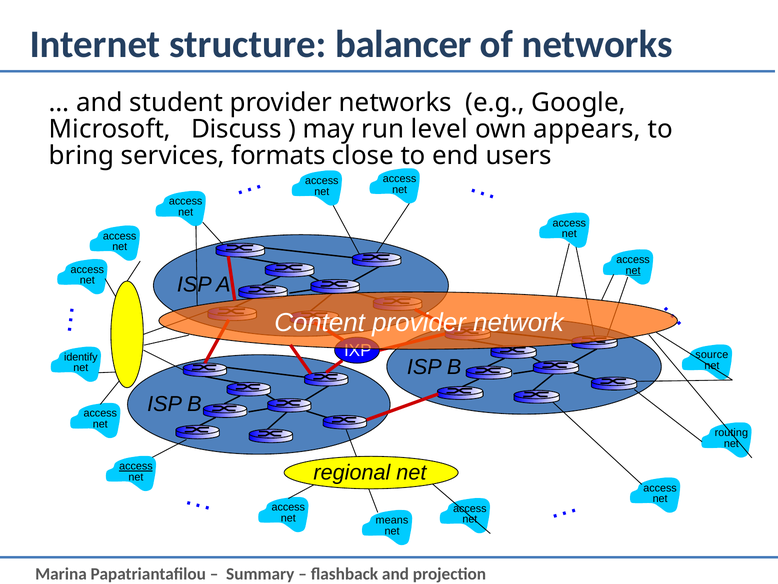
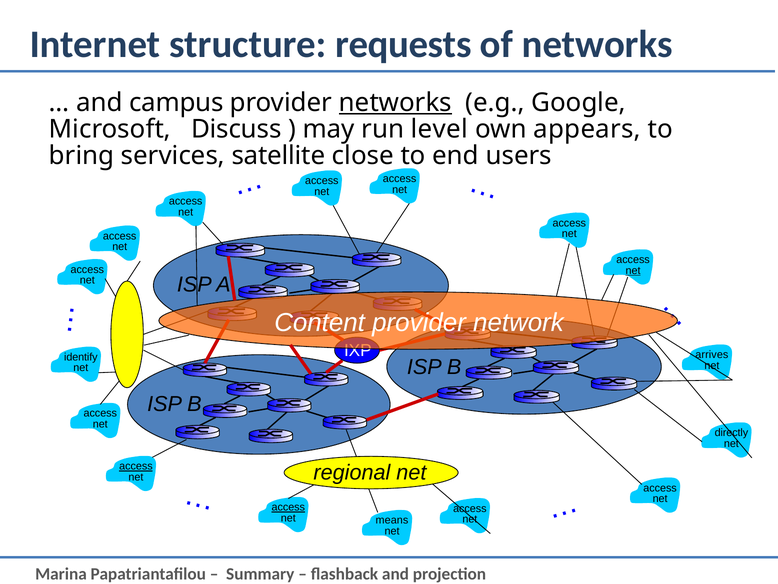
balancer: balancer -> requests
student: student -> campus
networks at (395, 102) underline: none -> present
formats: formats -> satellite
source: source -> arrives
routing: routing -> directly
access at (288, 507) underline: none -> present
